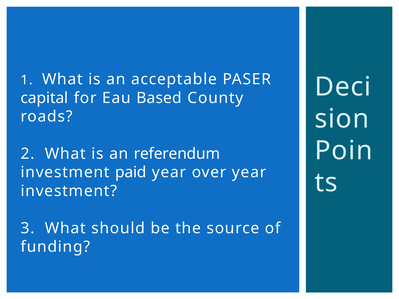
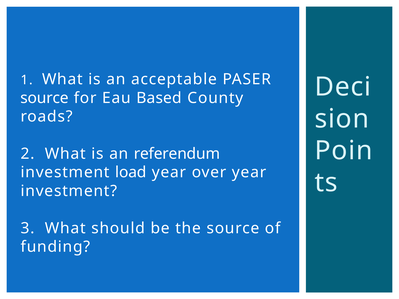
capital at (44, 98): capital -> source
paid: paid -> load
